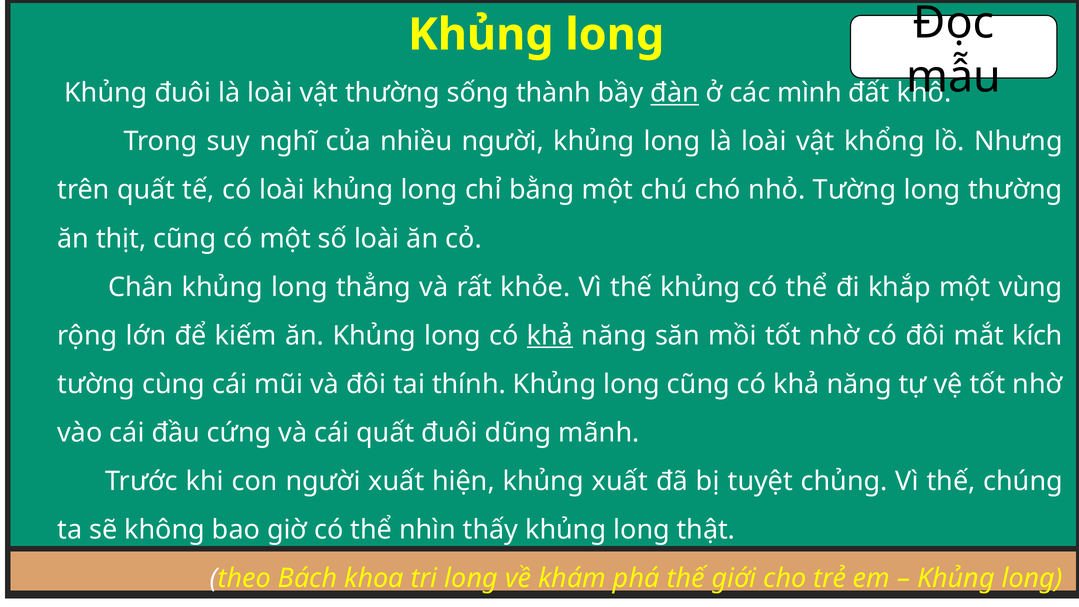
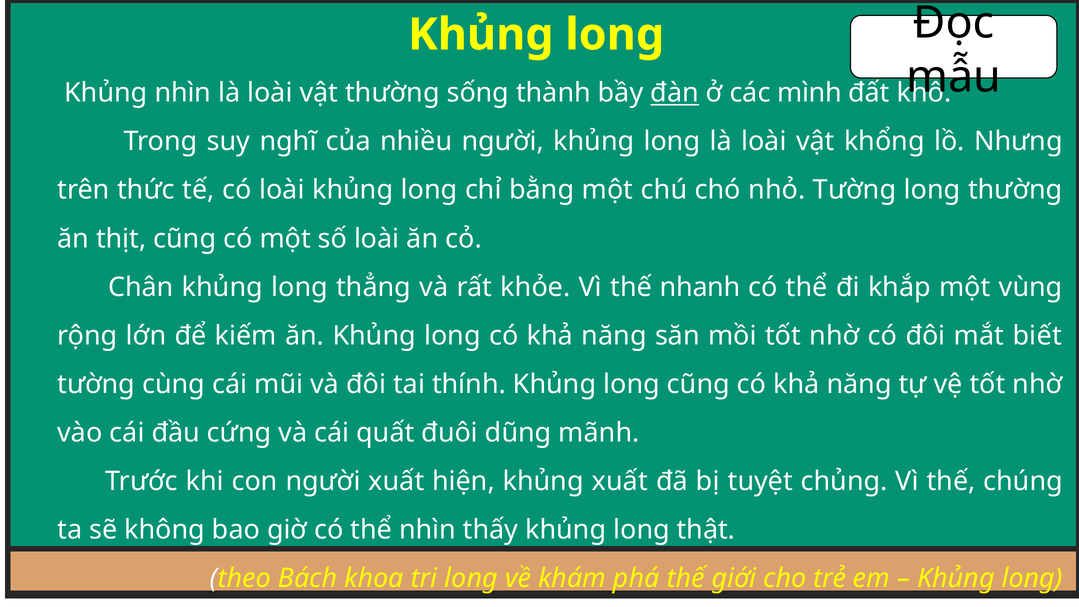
Khủng đuôi: đuôi -> nhìn
trên quất: quất -> thức
thế khủng: khủng -> nhanh
khả at (550, 336) underline: present -> none
kích: kích -> biết
